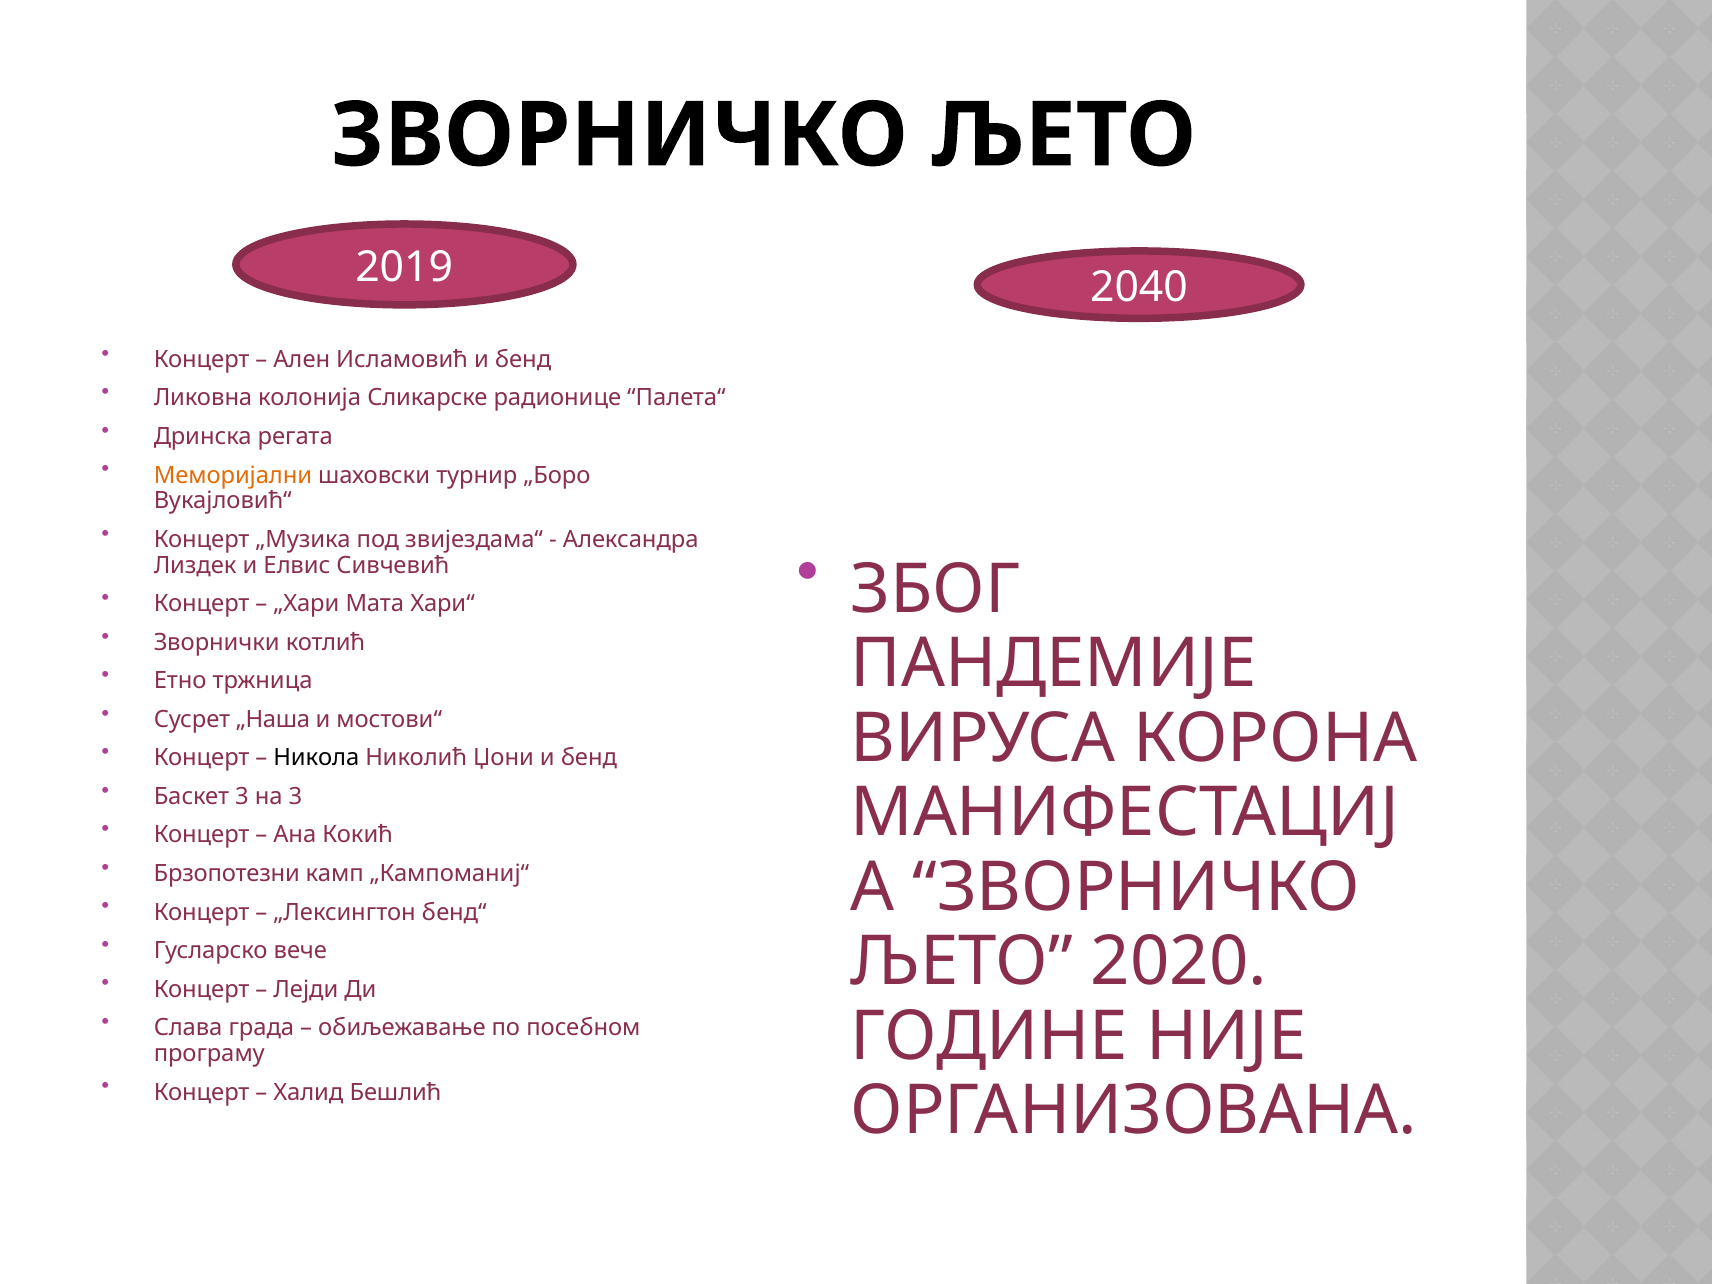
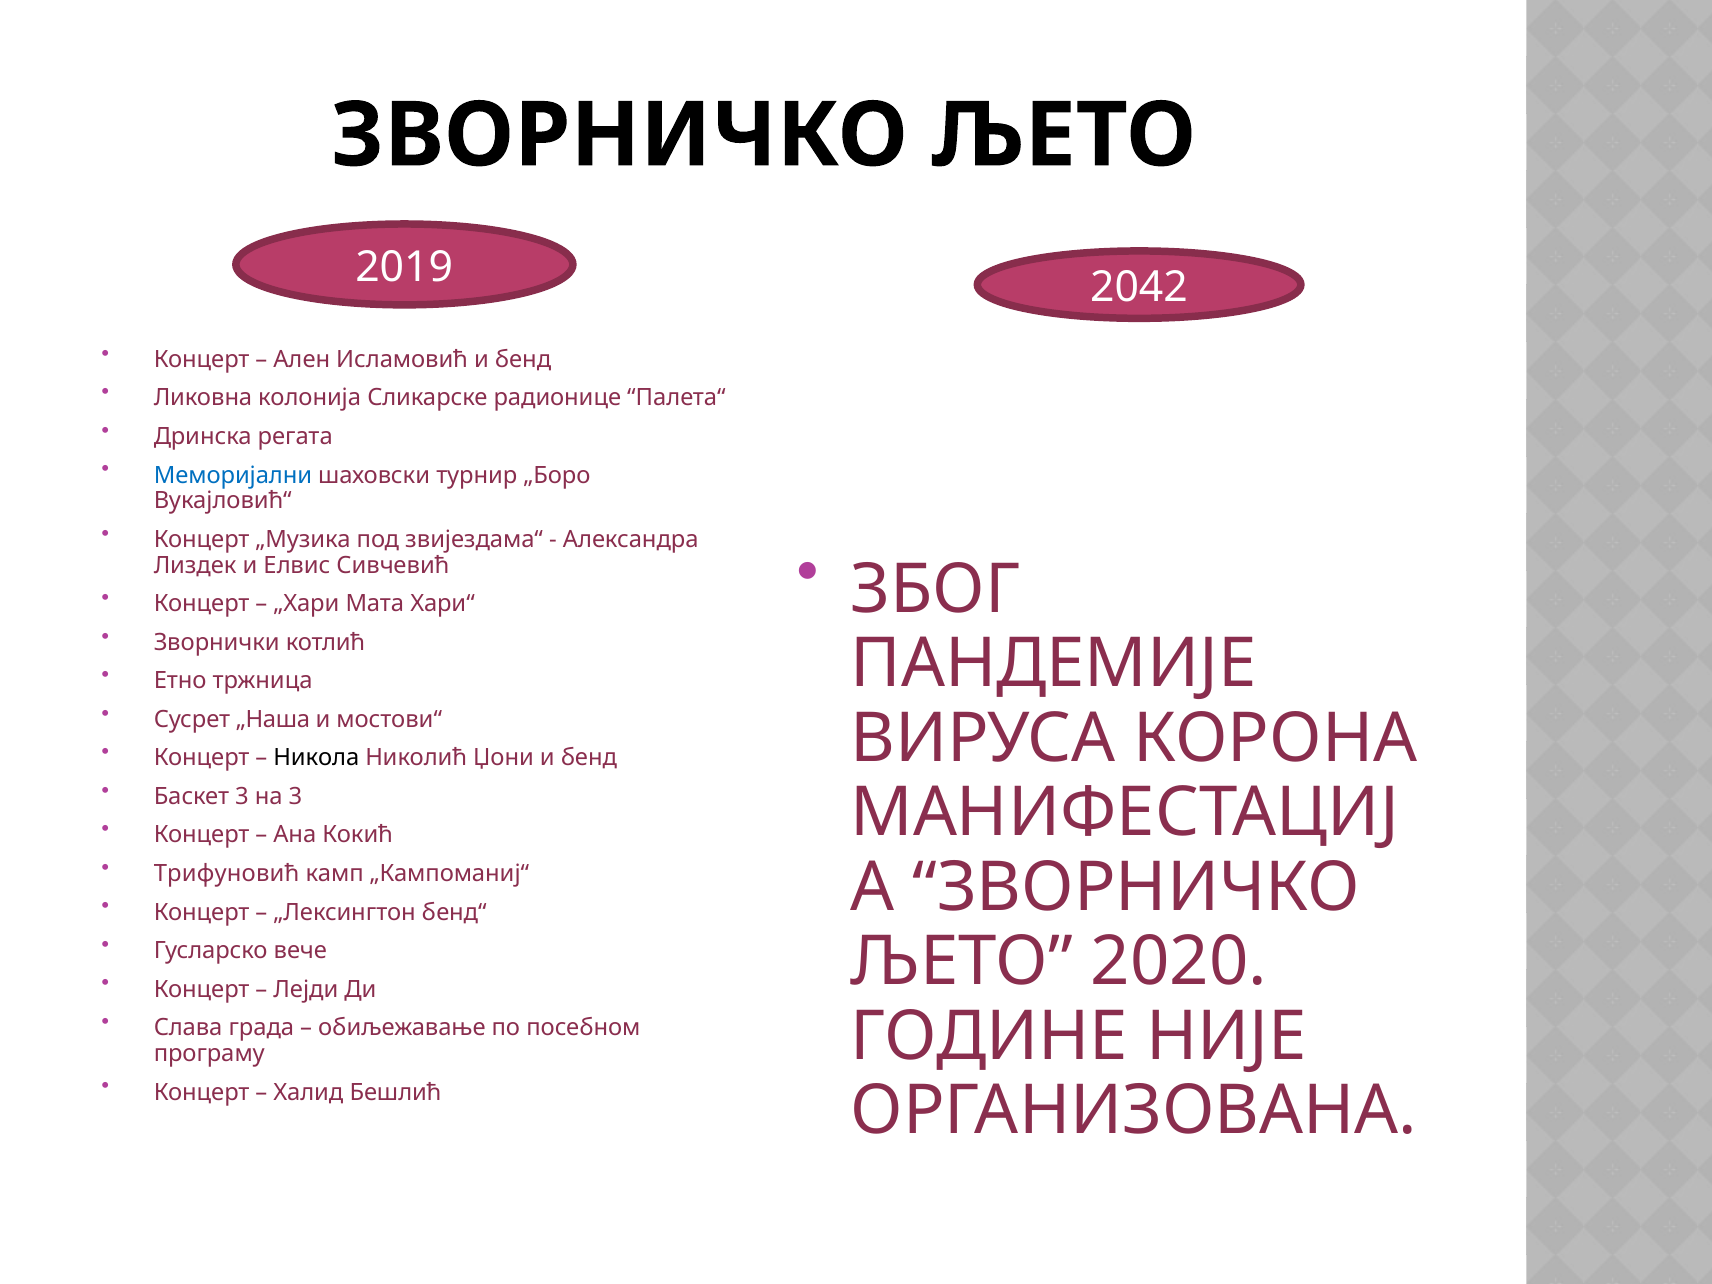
2040: 2040 -> 2042
Меморијални colour: orange -> blue
Брзопотезни: Брзопотезни -> Трифуновић
